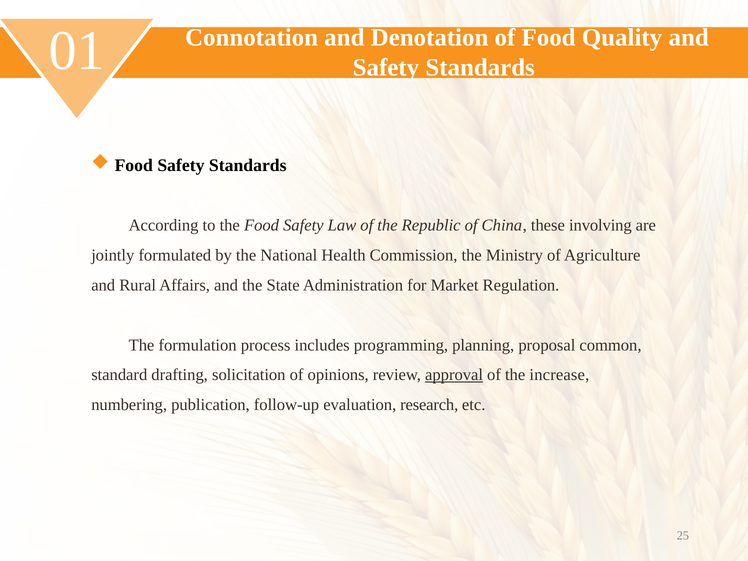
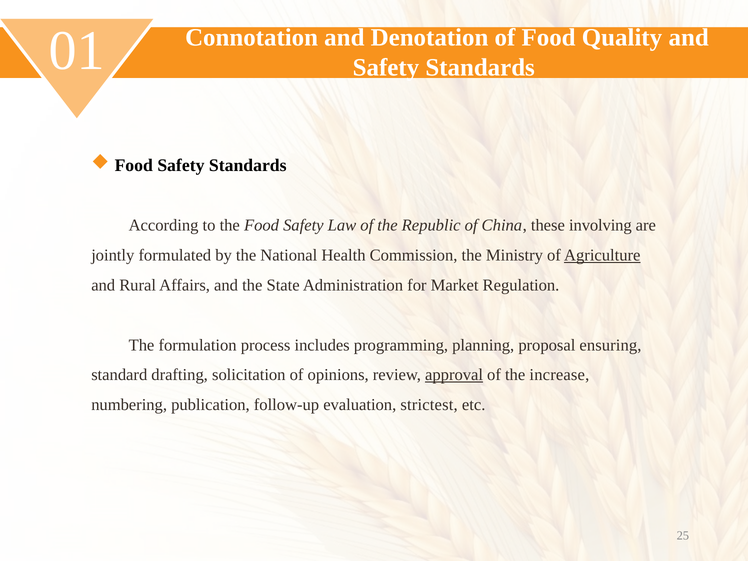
Agriculture underline: none -> present
common: common -> ensuring
research: research -> strictest
